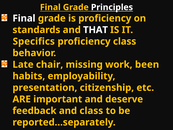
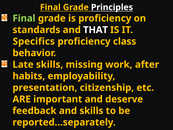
Final at (24, 18) colour: white -> light green
Late chair: chair -> skills
been: been -> after
and class: class -> skills
